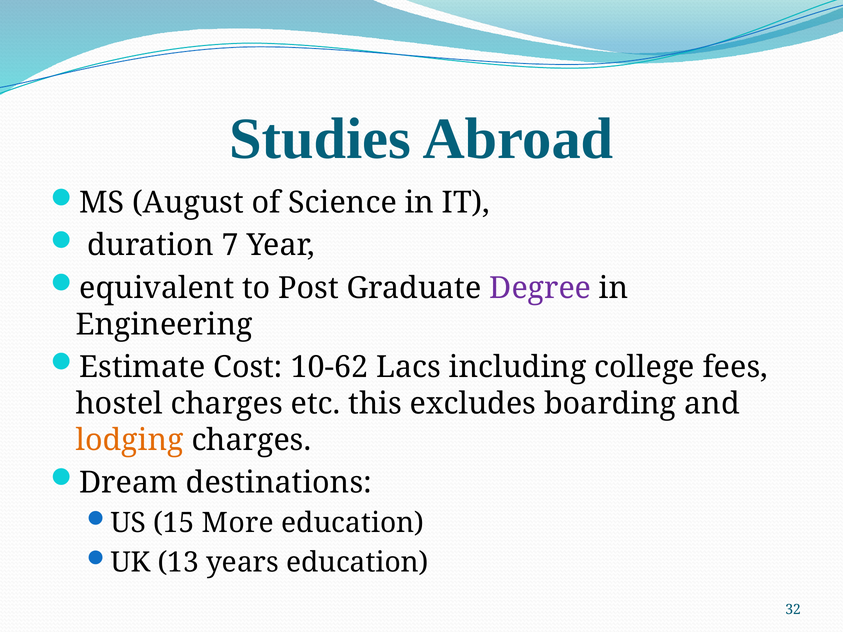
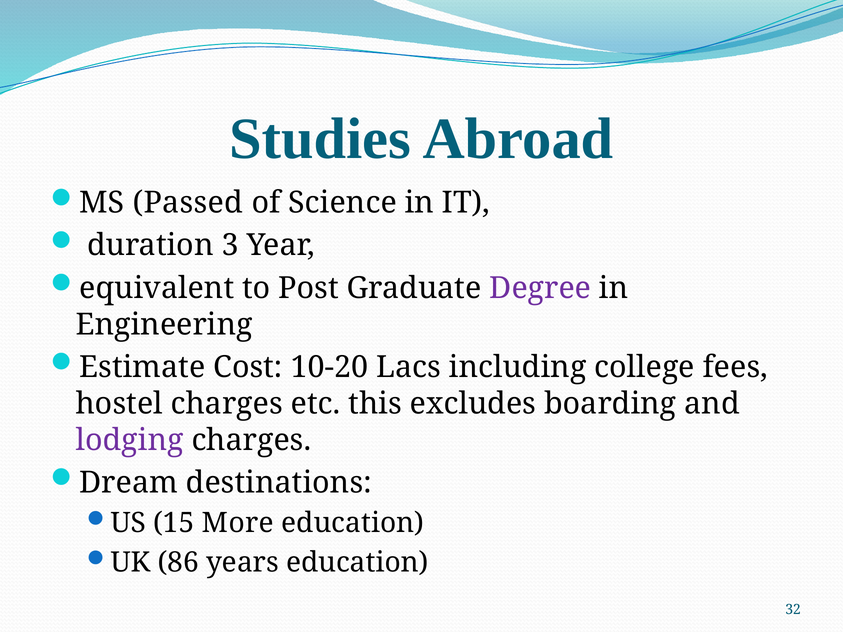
August: August -> Passed
7: 7 -> 3
10-62: 10-62 -> 10-20
lodging colour: orange -> purple
13: 13 -> 86
